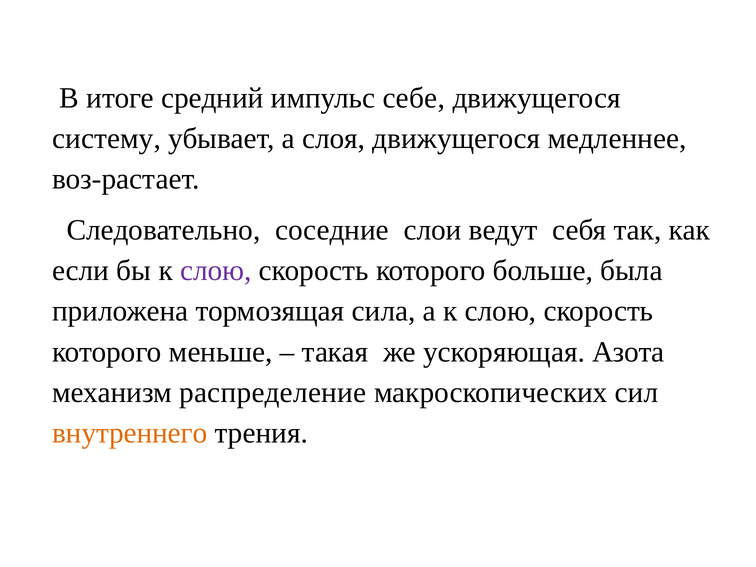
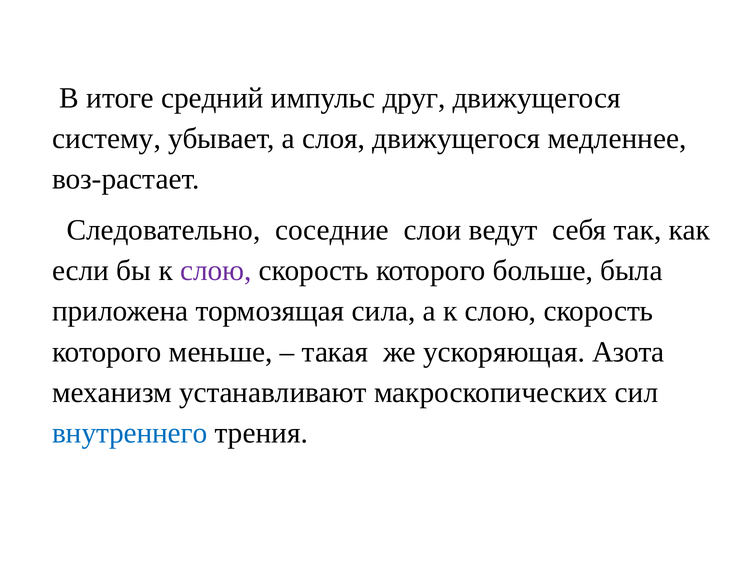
себе: себе -> друг
распределение: распределение -> устанавливают
внутреннего colour: orange -> blue
